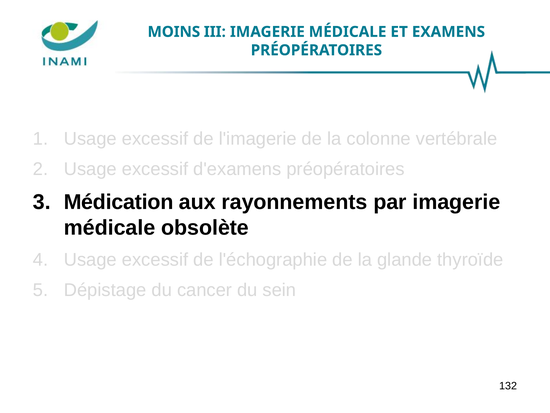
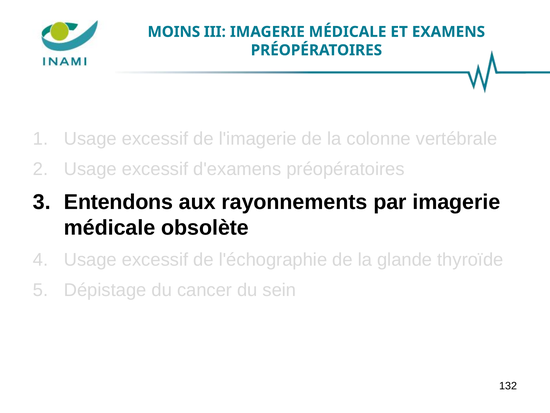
Médication: Médication -> Entendons
